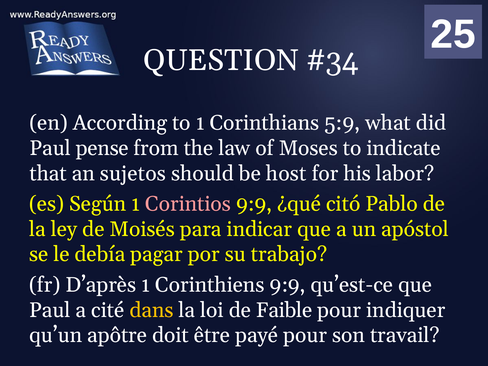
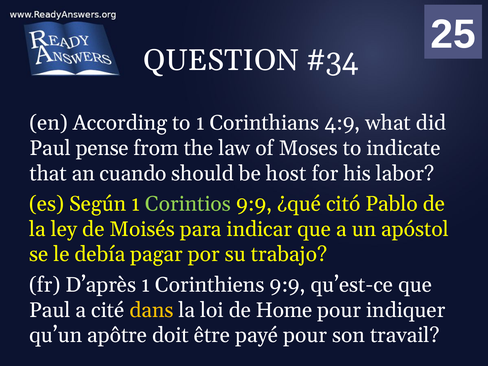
5:9: 5:9 -> 4:9
sujetos: sujetos -> cuando
Corintios colour: pink -> light green
Faible: Faible -> Home
